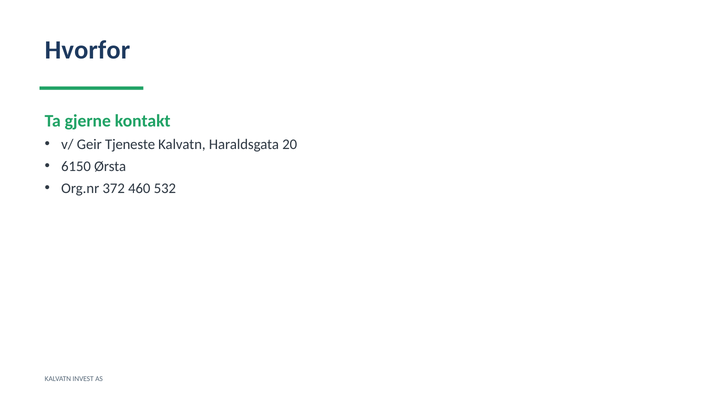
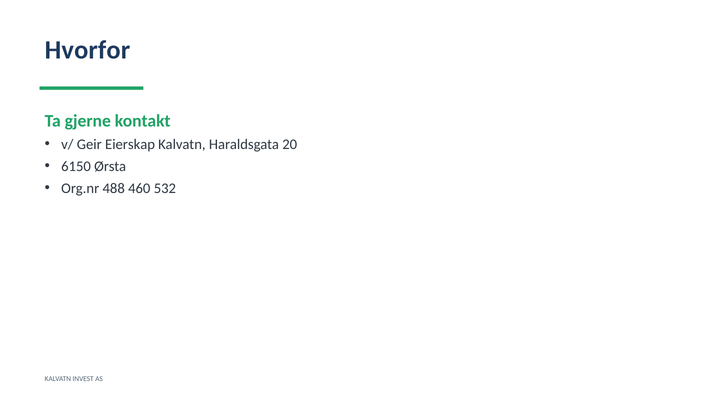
Tjeneste: Tjeneste -> Eierskap
372: 372 -> 488
